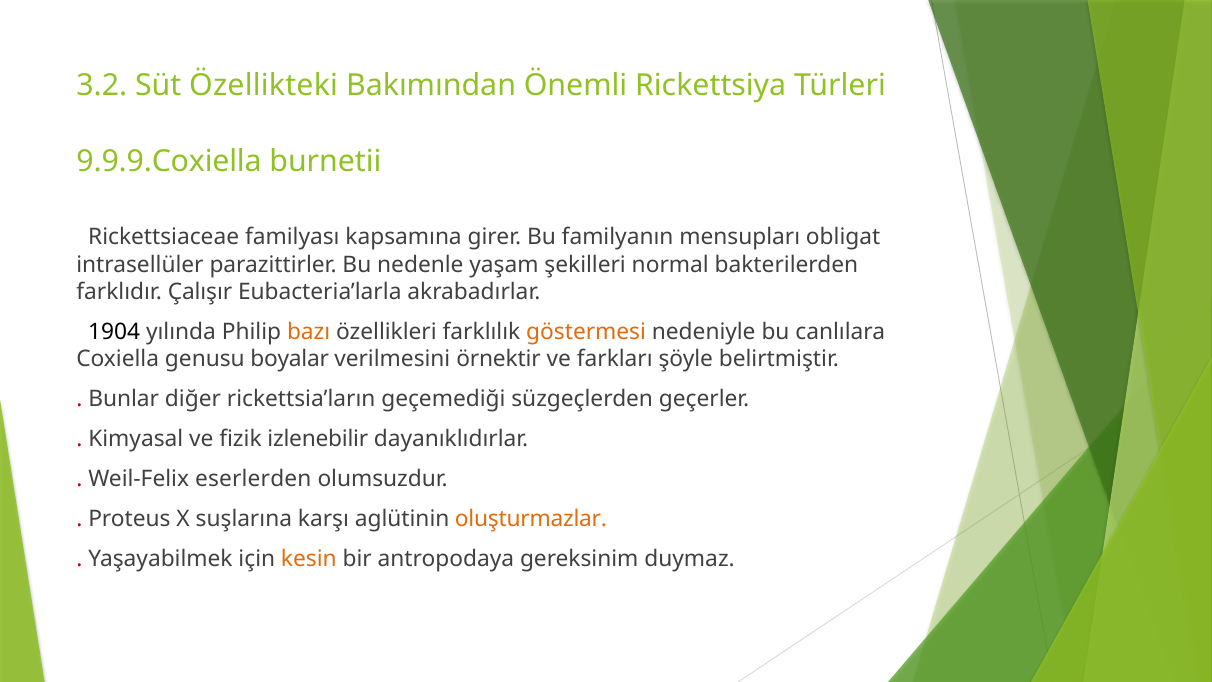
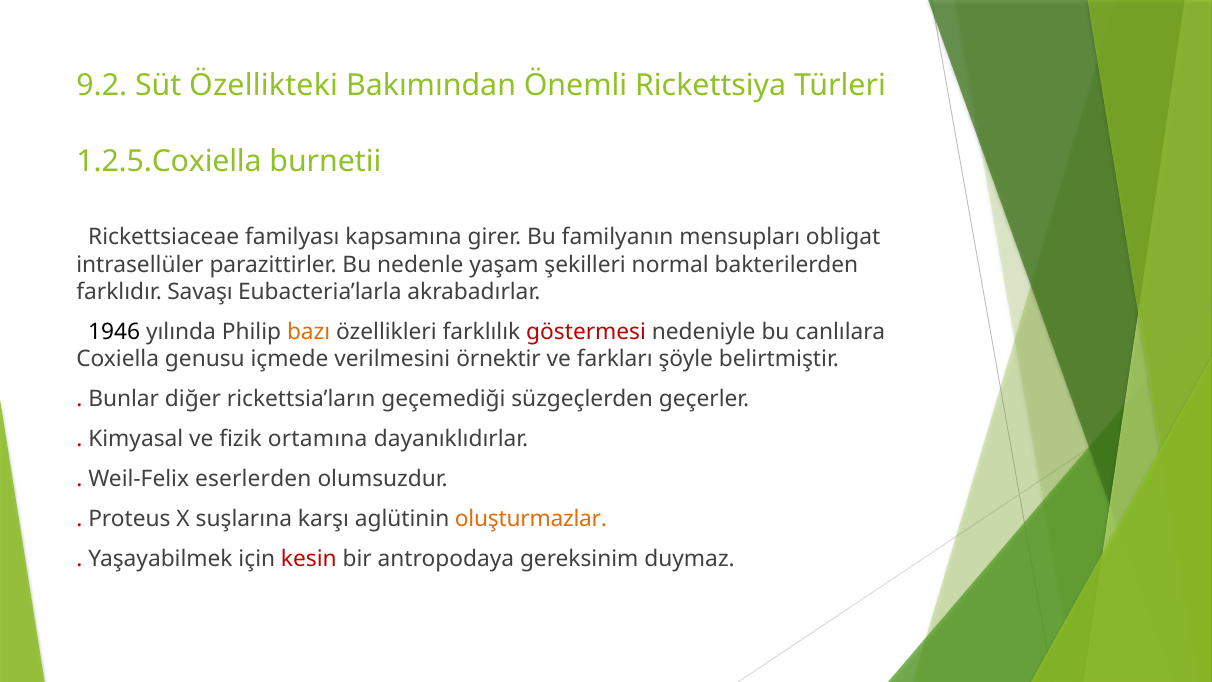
3.2: 3.2 -> 9.2
9.9.9.Coxiella: 9.9.9.Coxiella -> 1.2.5.Coxiella
Çalışır: Çalışır -> Savaşı
1904: 1904 -> 1946
göstermesi colour: orange -> red
boyalar: boyalar -> içmede
izlenebilir: izlenebilir -> ortamına
kesin colour: orange -> red
